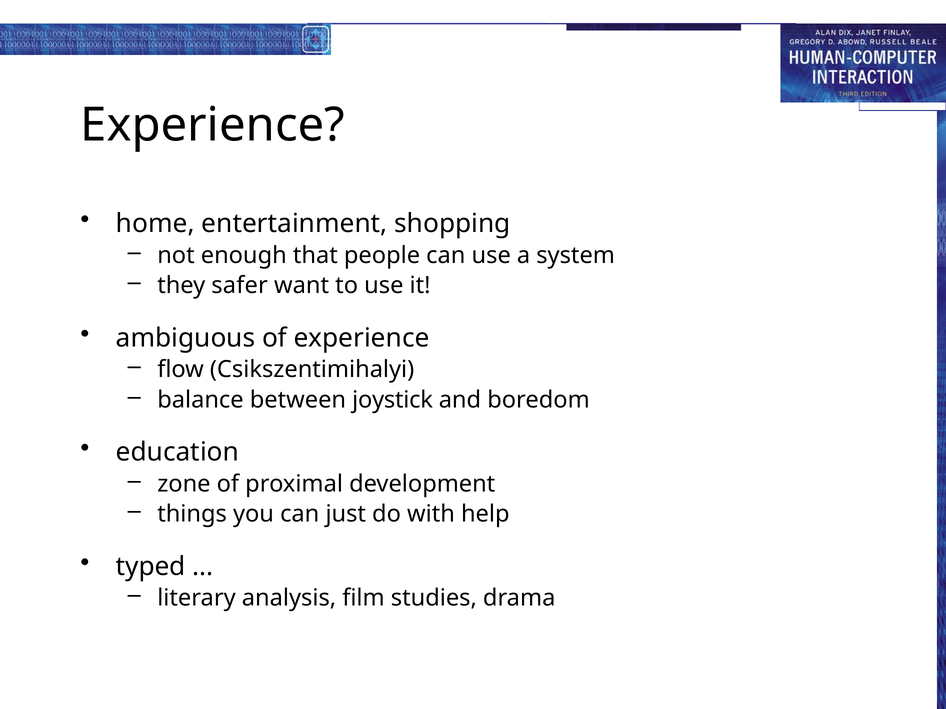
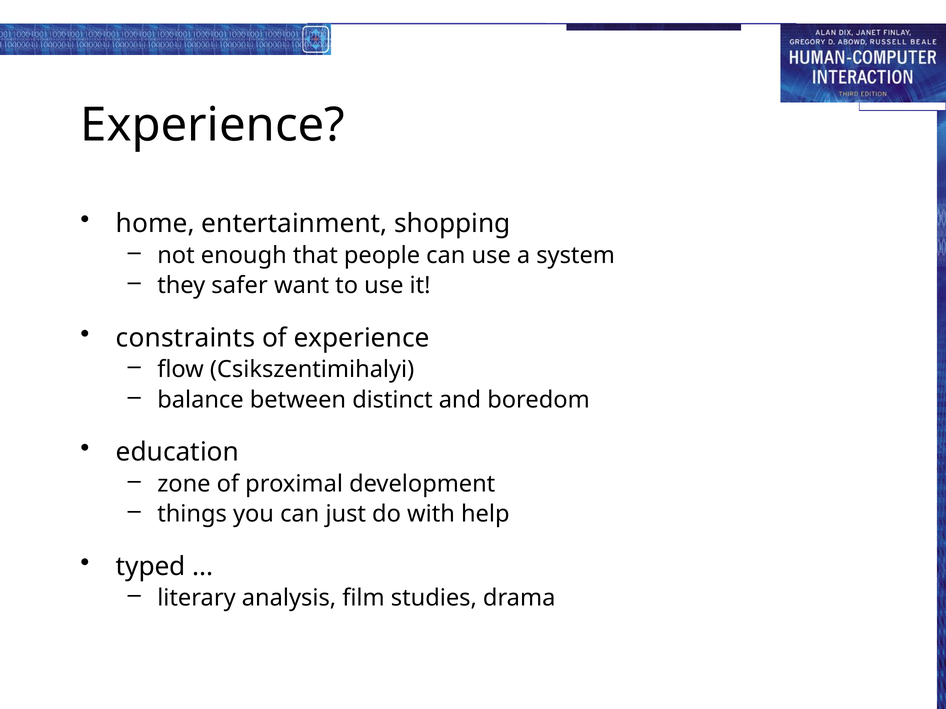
ambiguous: ambiguous -> constraints
joystick: joystick -> distinct
